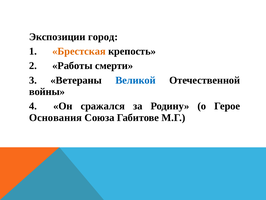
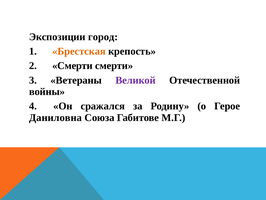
2 Работы: Работы -> Смерти
Великой colour: blue -> purple
Основания: Основания -> Даниловна
